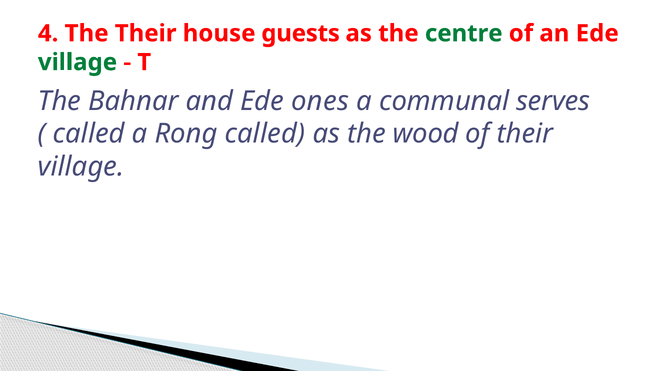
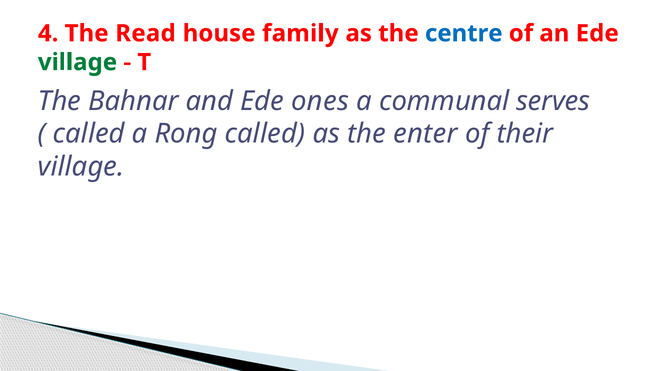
The Their: Their -> Read
guests: guests -> family
centre colour: green -> blue
wood: wood -> enter
